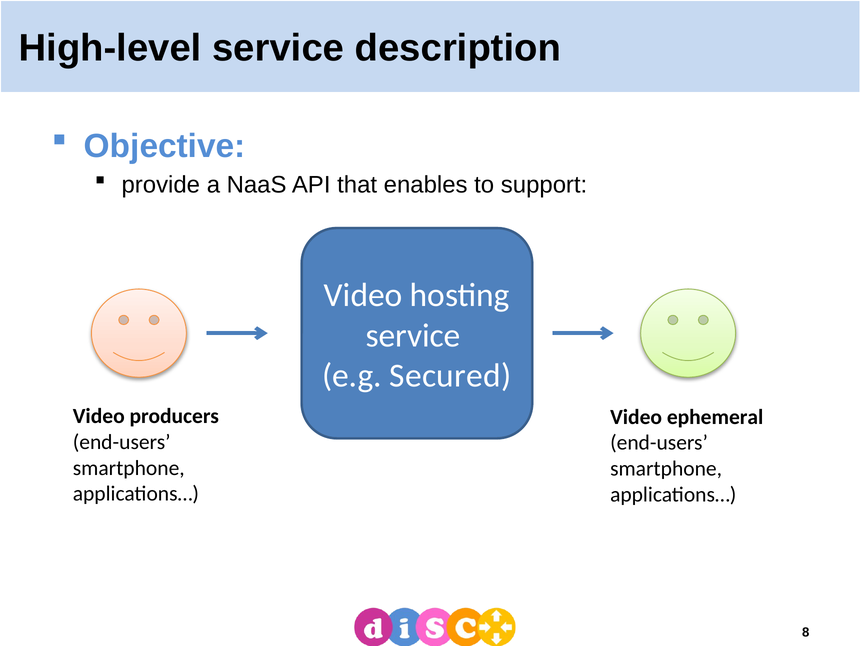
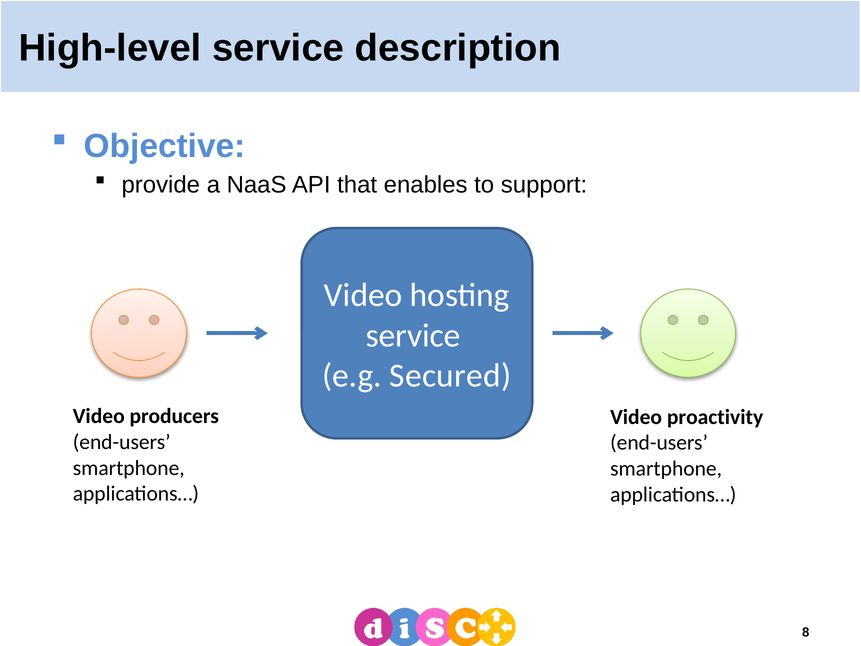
ephemeral: ephemeral -> proactivity
